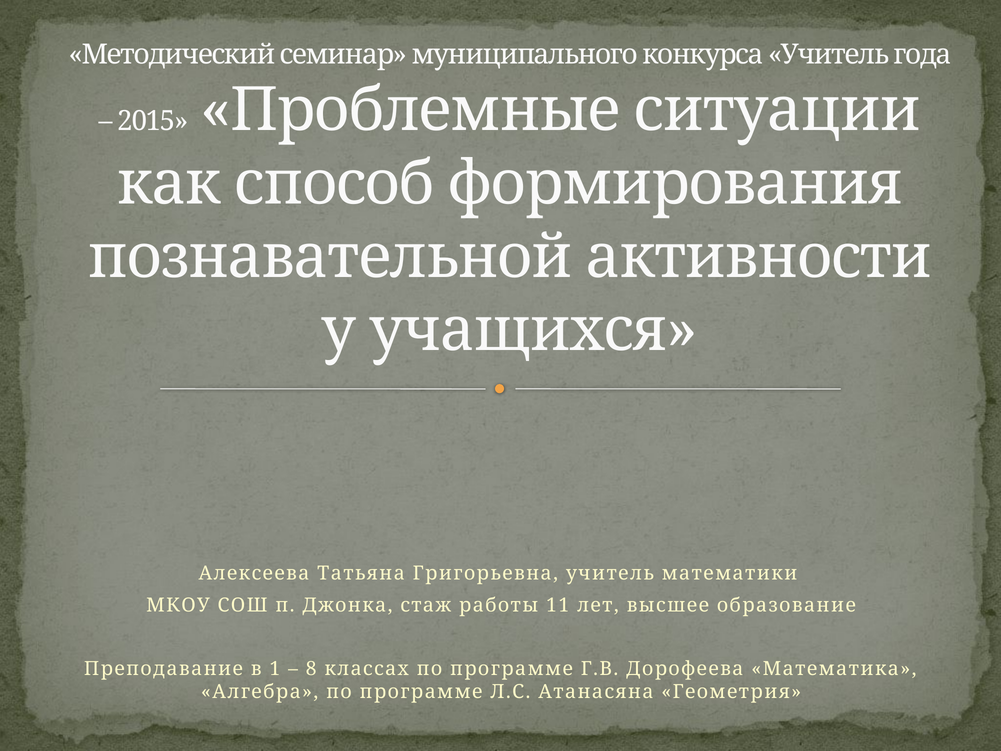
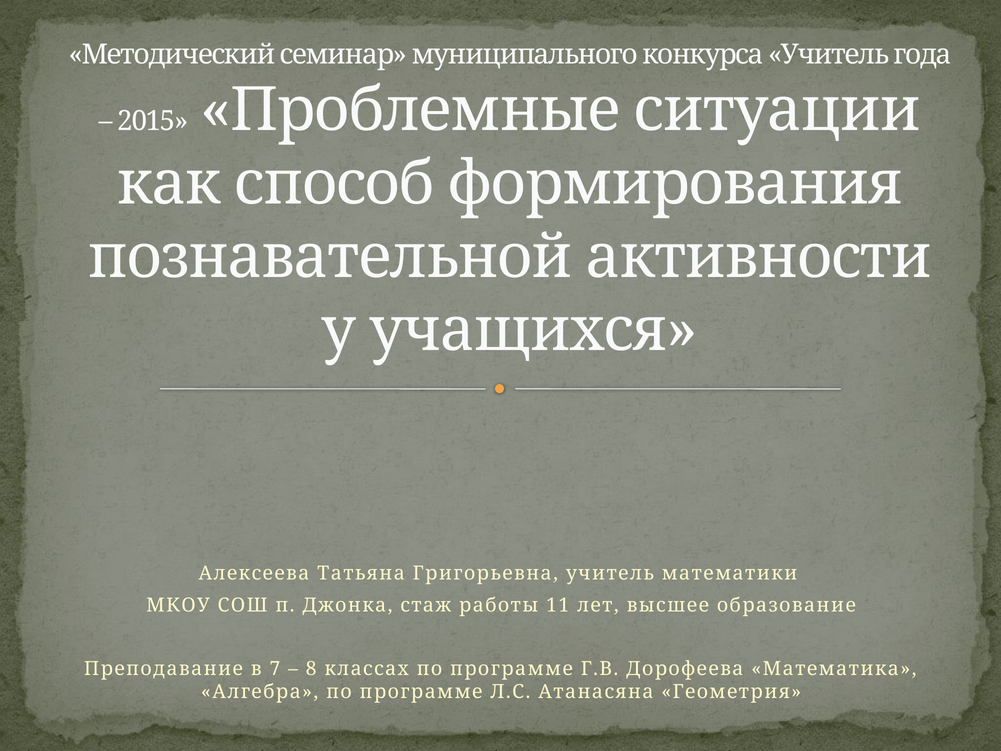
1: 1 -> 7
